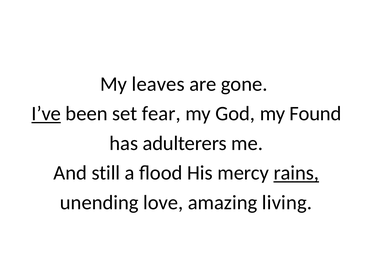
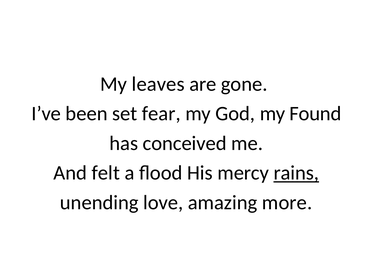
I’ve underline: present -> none
adulterers: adulterers -> conceived
still: still -> felt
living: living -> more
